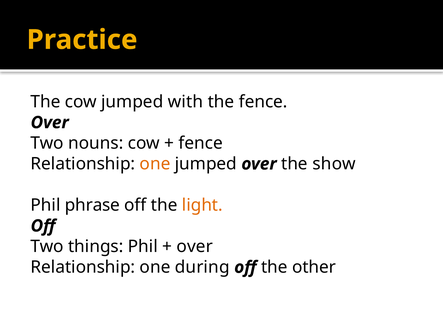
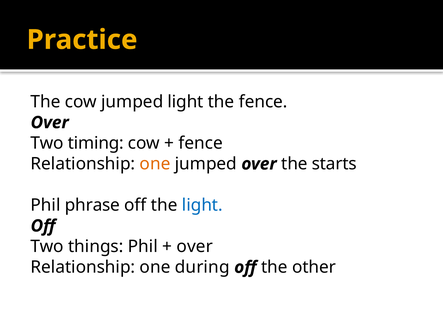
jumped with: with -> light
nouns: nouns -> timing
show: show -> starts
light at (202, 205) colour: orange -> blue
